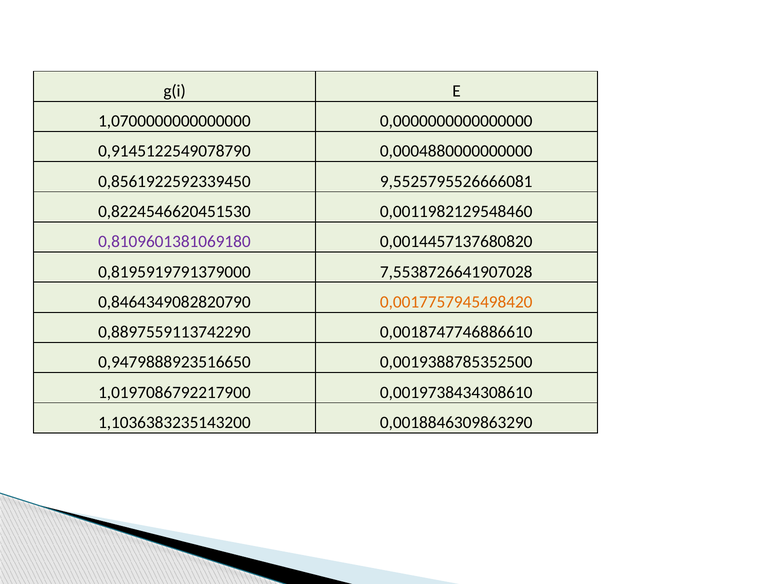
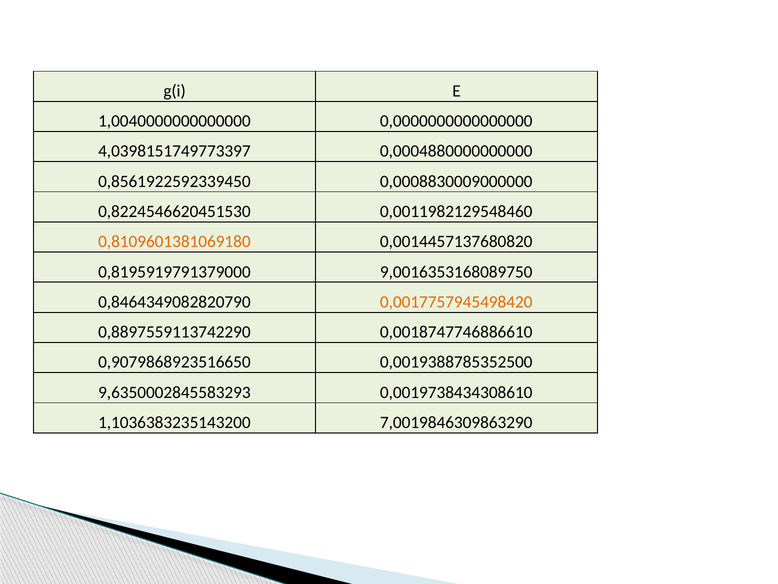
1,0700000000000000: 1,0700000000000000 -> 1,0040000000000000
0,9145122549078790: 0,9145122549078790 -> 4,0398151749773397
9,5525795526666081: 9,5525795526666081 -> 0,0008830009000000
0,8109601381069180 colour: purple -> orange
7,5538726641907028: 7,5538726641907028 -> 9,0016353168089750
0,9479888923516650: 0,9479888923516650 -> 0,9079868923516650
1,0197086792217900: 1,0197086792217900 -> 9,6350002845583293
0,0018846309863290: 0,0018846309863290 -> 7,0019846309863290
